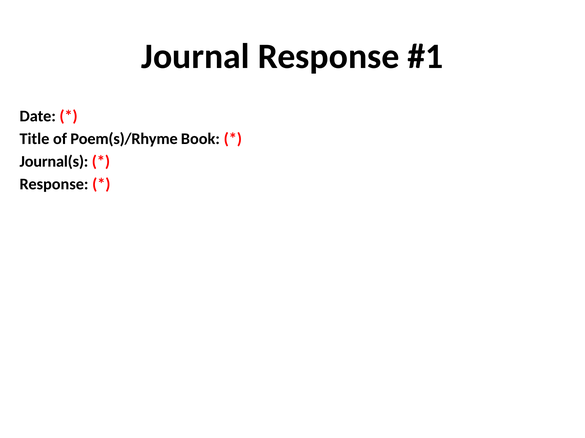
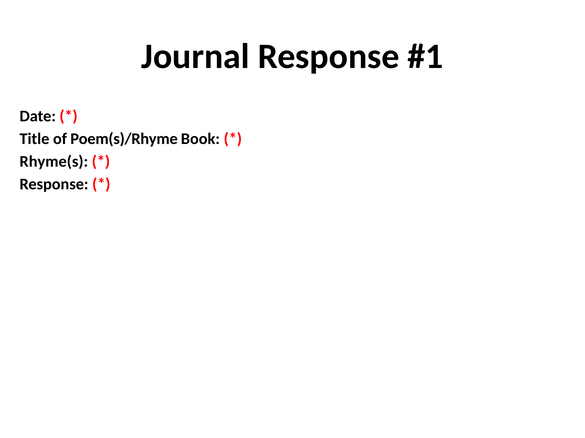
Journal(s: Journal(s -> Rhyme(s
